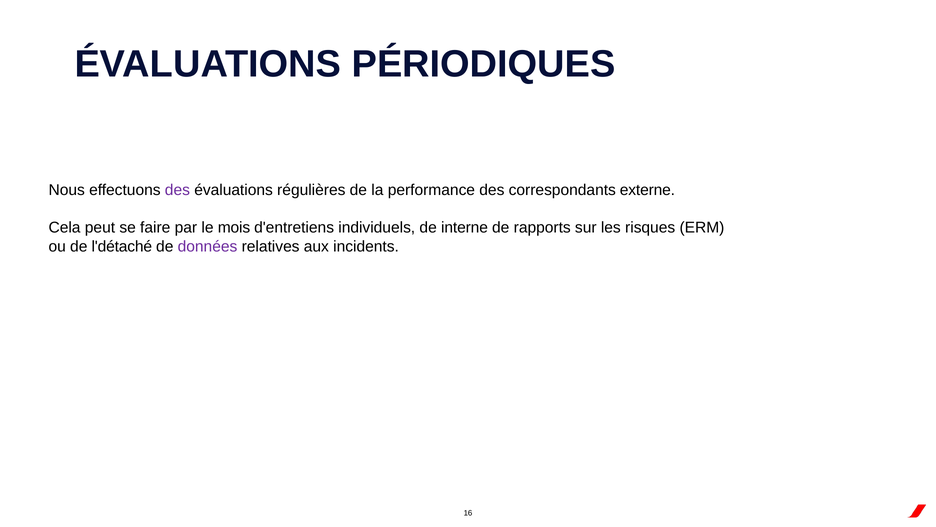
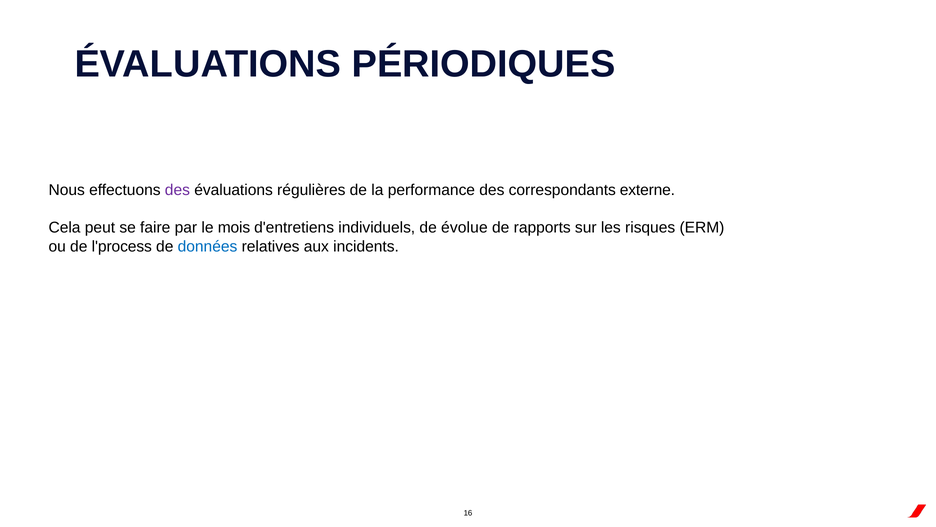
interne: interne -> évolue
l'détaché: l'détaché -> l'process
données colour: purple -> blue
